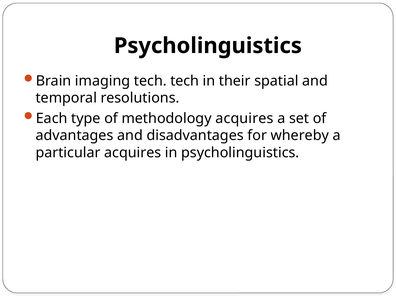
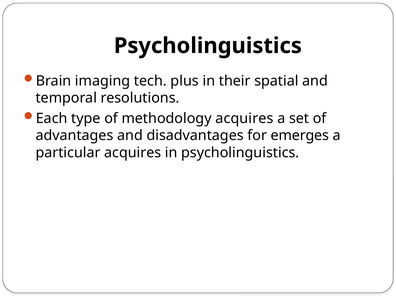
tech tech: tech -> plus
whereby: whereby -> emerges
